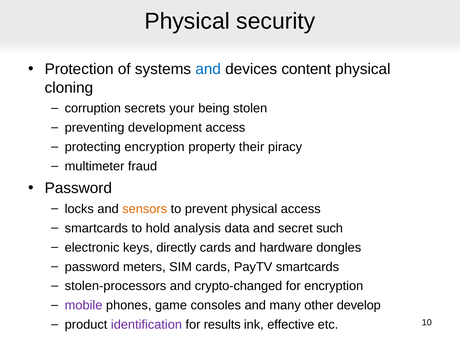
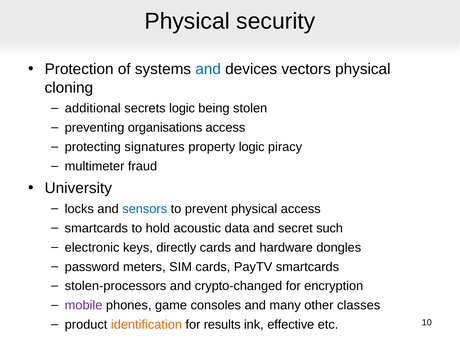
content: content -> vectors
corruption: corruption -> additional
secrets your: your -> logic
development: development -> organisations
protecting encryption: encryption -> signatures
property their: their -> logic
Password at (78, 188): Password -> University
sensors colour: orange -> blue
analysis: analysis -> acoustic
develop: develop -> classes
identification colour: purple -> orange
